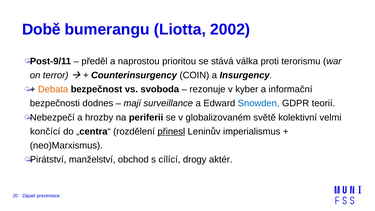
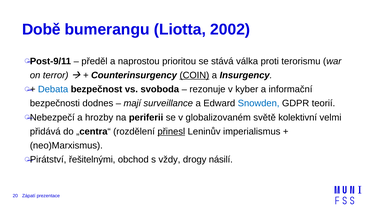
COIN underline: none -> present
Debata colour: orange -> blue
končící: končící -> přidává
manželství: manželství -> řešitelnými
cílící: cílící -> vždy
aktér: aktér -> násilí
